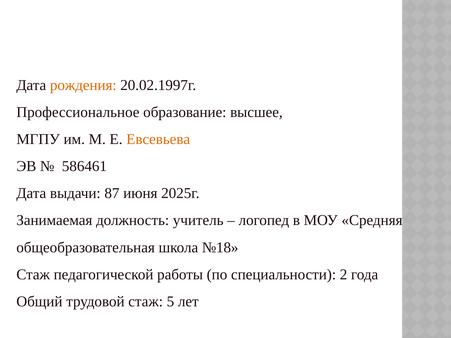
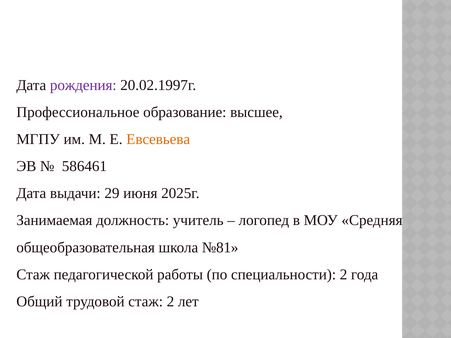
рождения colour: orange -> purple
87: 87 -> 29
№18: №18 -> №81
стаж 5: 5 -> 2
